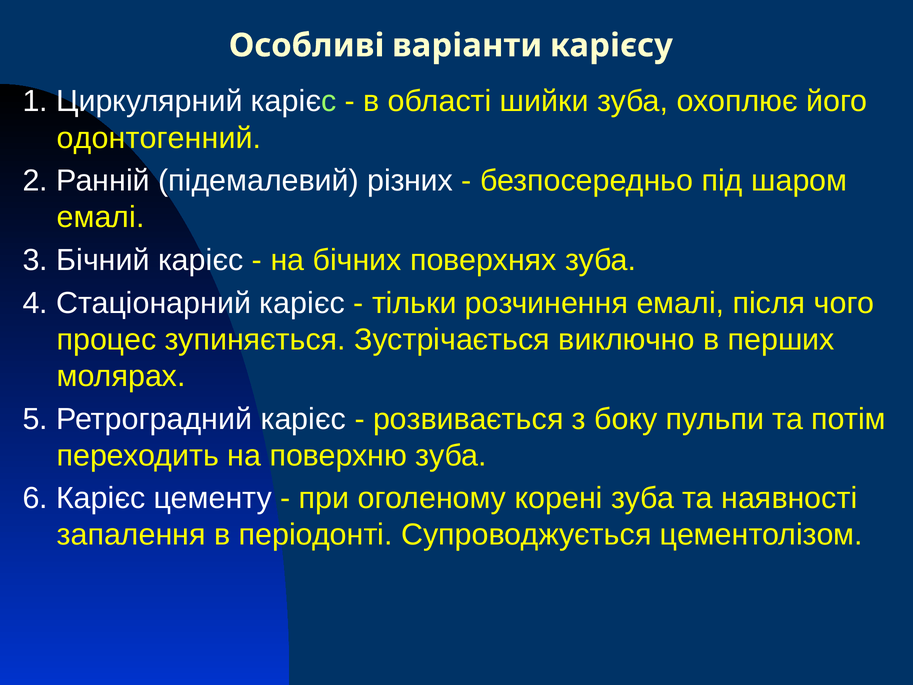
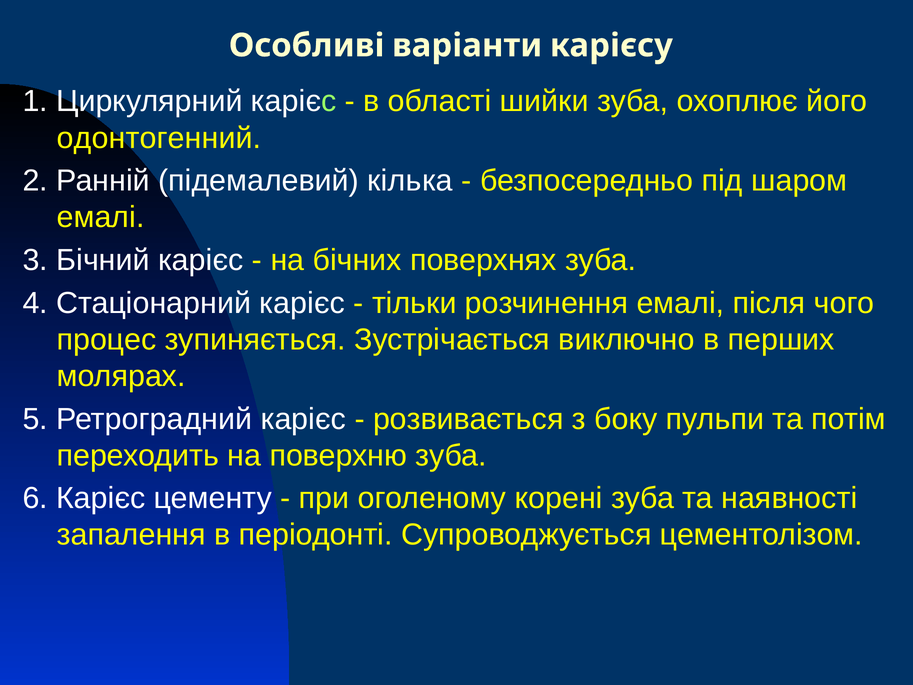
різних: різних -> кілька
